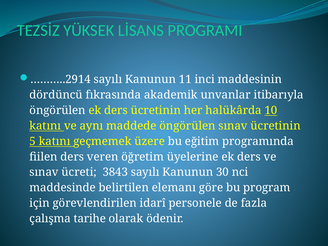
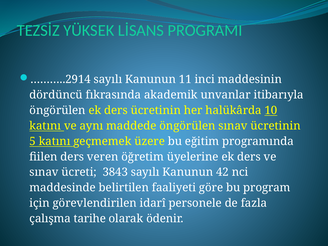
30: 30 -> 42
elemanı: elemanı -> faaliyeti
